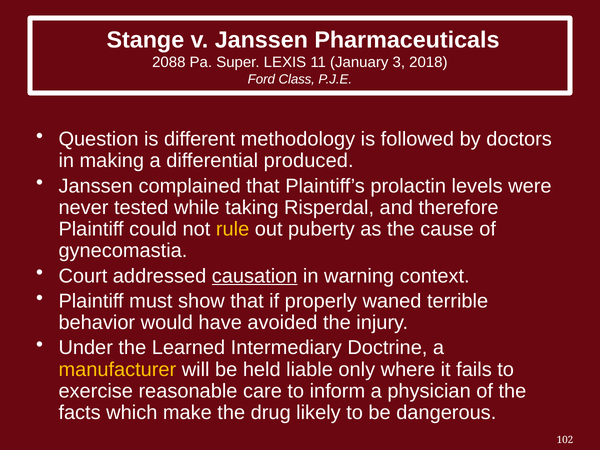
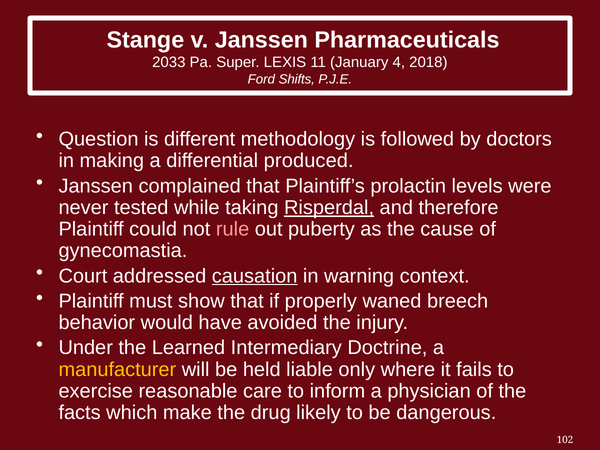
2088: 2088 -> 2033
3: 3 -> 4
Class: Class -> Shifts
Risperdal underline: none -> present
rule colour: yellow -> pink
terrible: terrible -> breech
